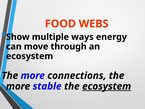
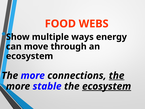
the at (117, 75) underline: none -> present
